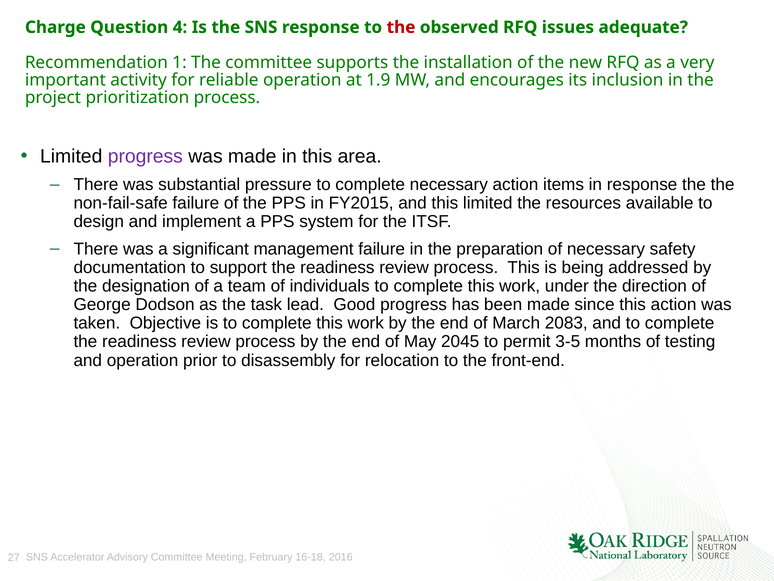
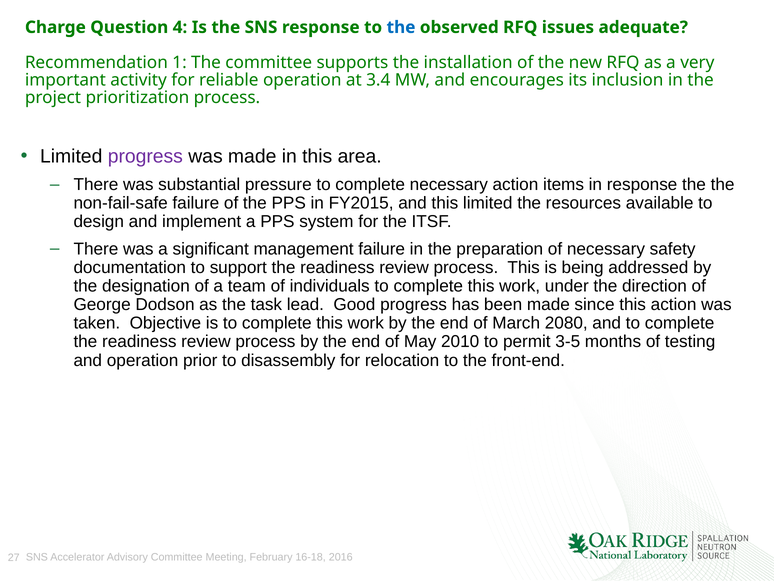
the at (401, 27) colour: red -> blue
1.9: 1.9 -> 3.4
2083: 2083 -> 2080
2045: 2045 -> 2010
